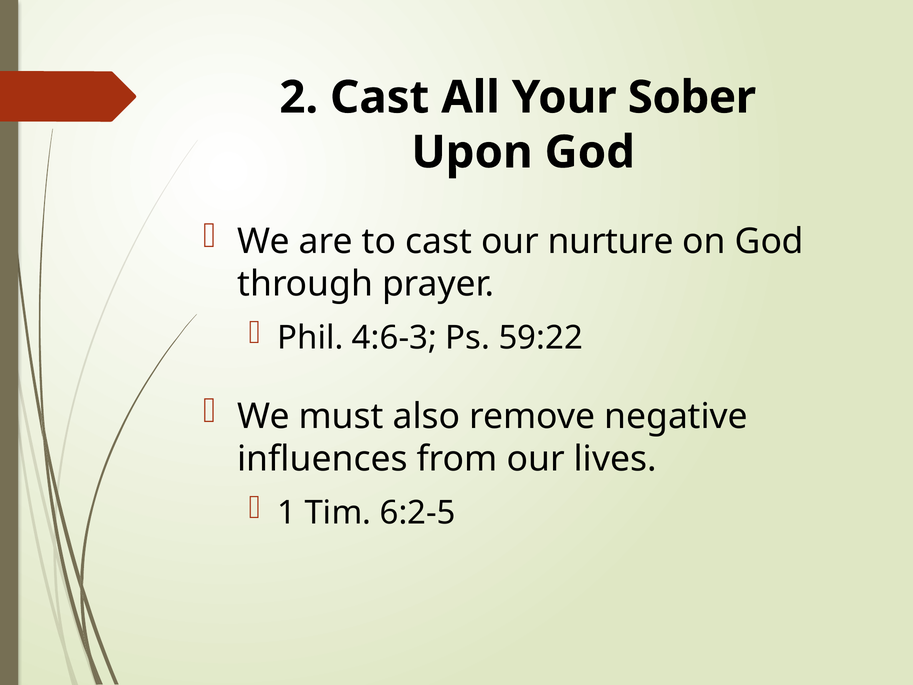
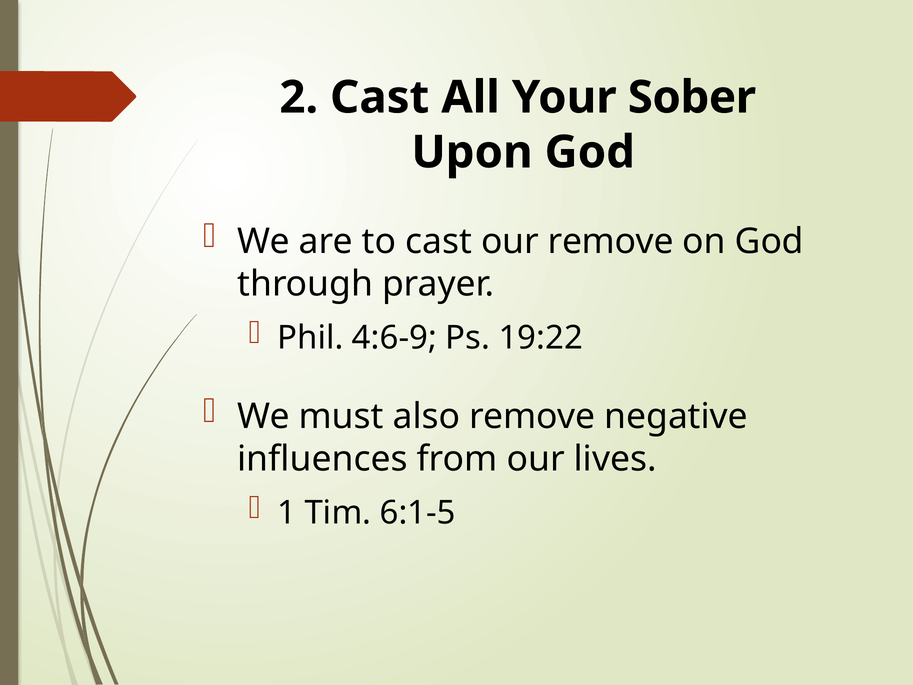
our nurture: nurture -> remove
4:6-3: 4:6-3 -> 4:6-9
59:22: 59:22 -> 19:22
6:2-5: 6:2-5 -> 6:1-5
